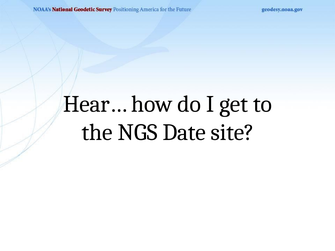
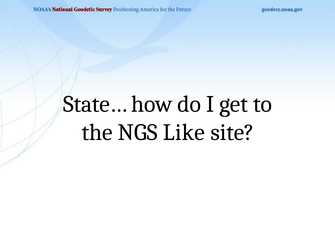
Hear…: Hear… -> State…
Date: Date -> Like
